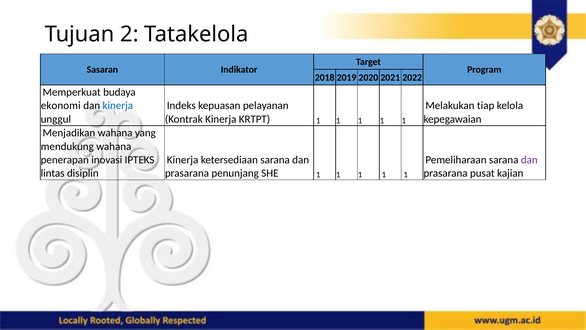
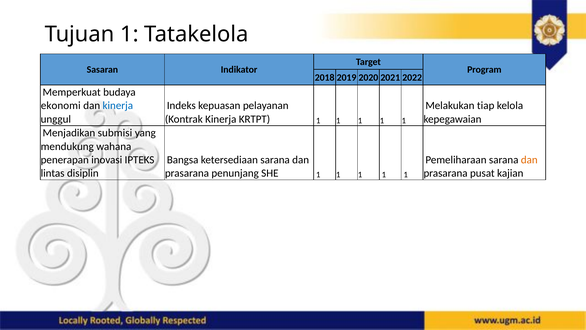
Tujuan 2: 2 -> 1
Menjadikan wahana: wahana -> submisi
Kinerja at (183, 160): Kinerja -> Bangsa
dan at (529, 160) colour: purple -> orange
